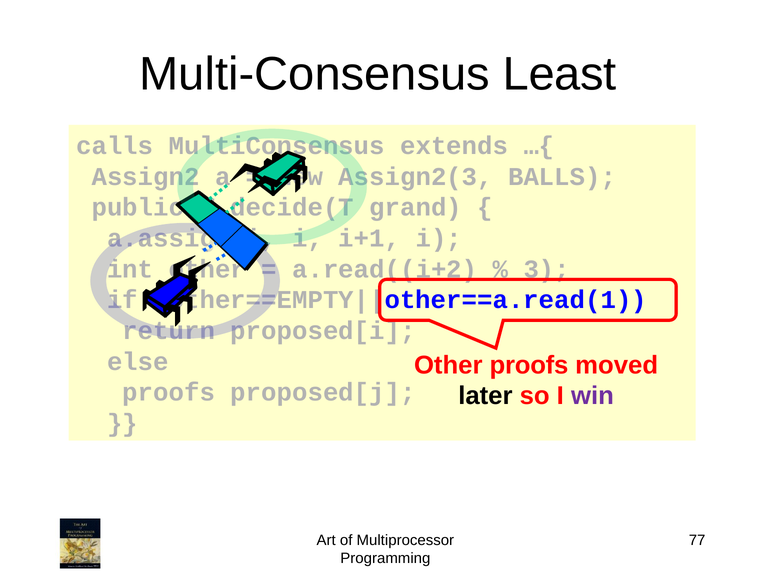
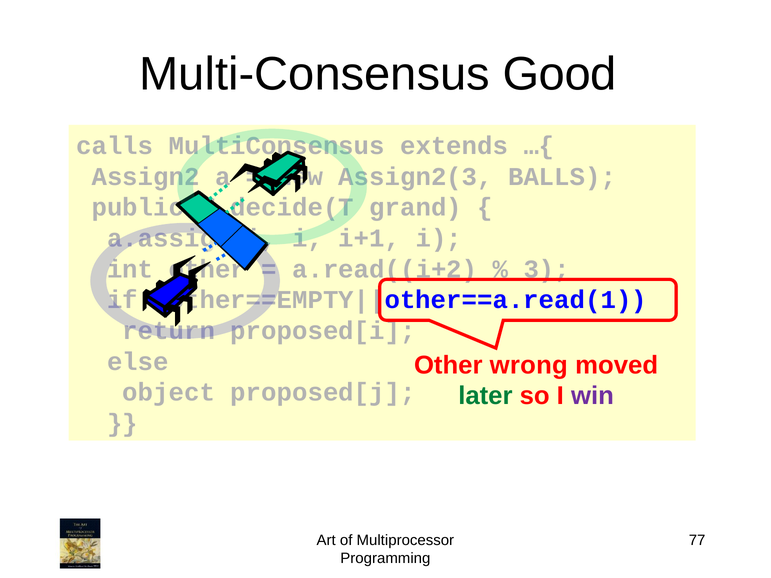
Least: Least -> Good
Other proofs: proofs -> wrong
proofs at (169, 393): proofs -> object
later colour: black -> green
